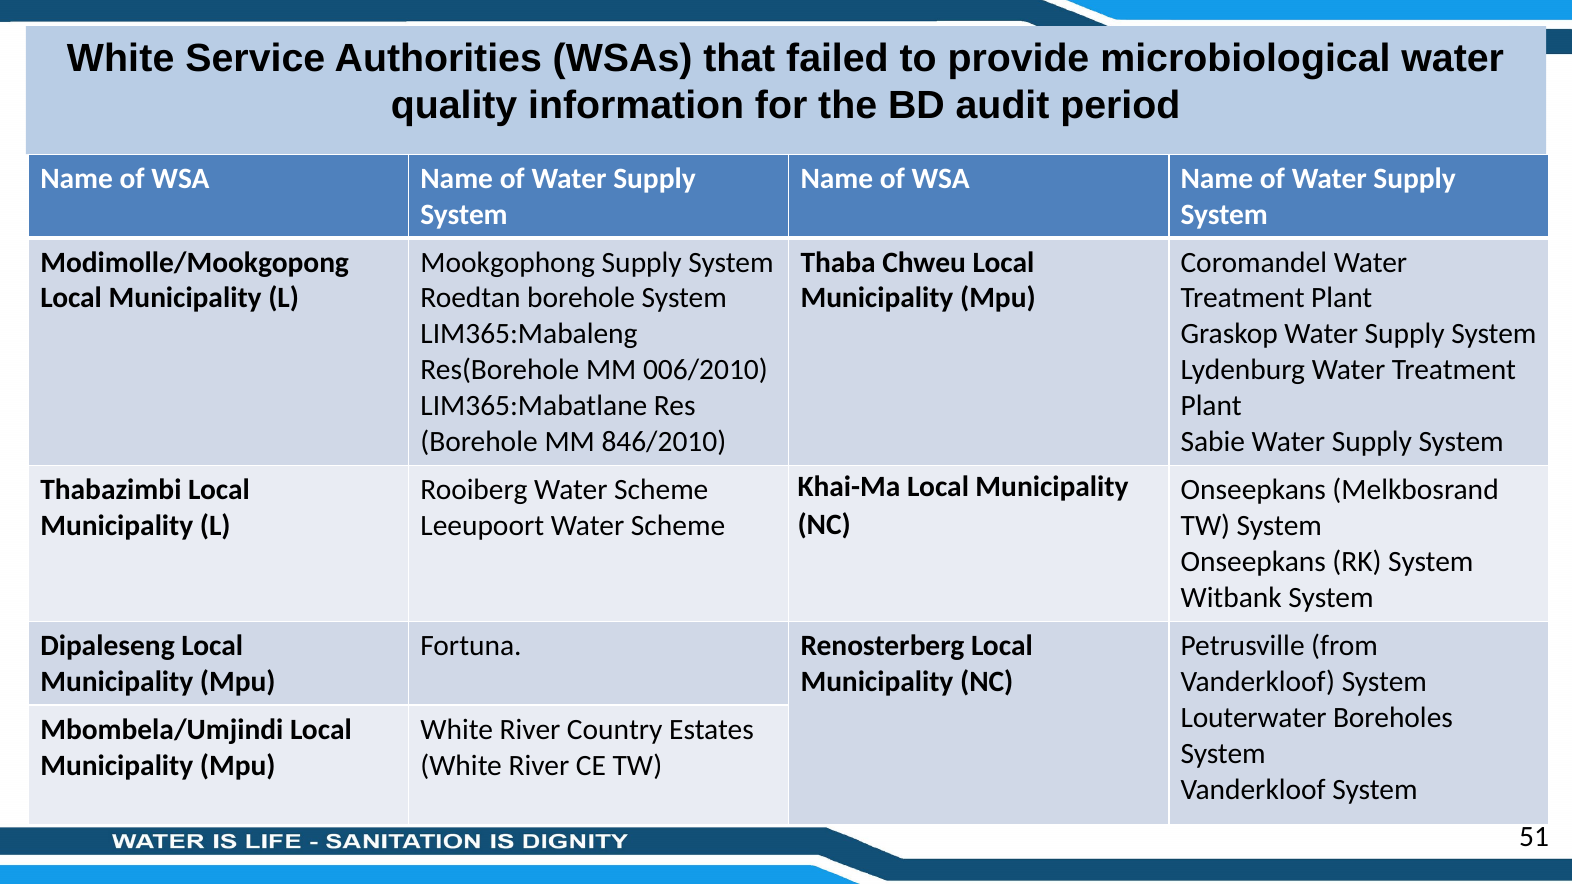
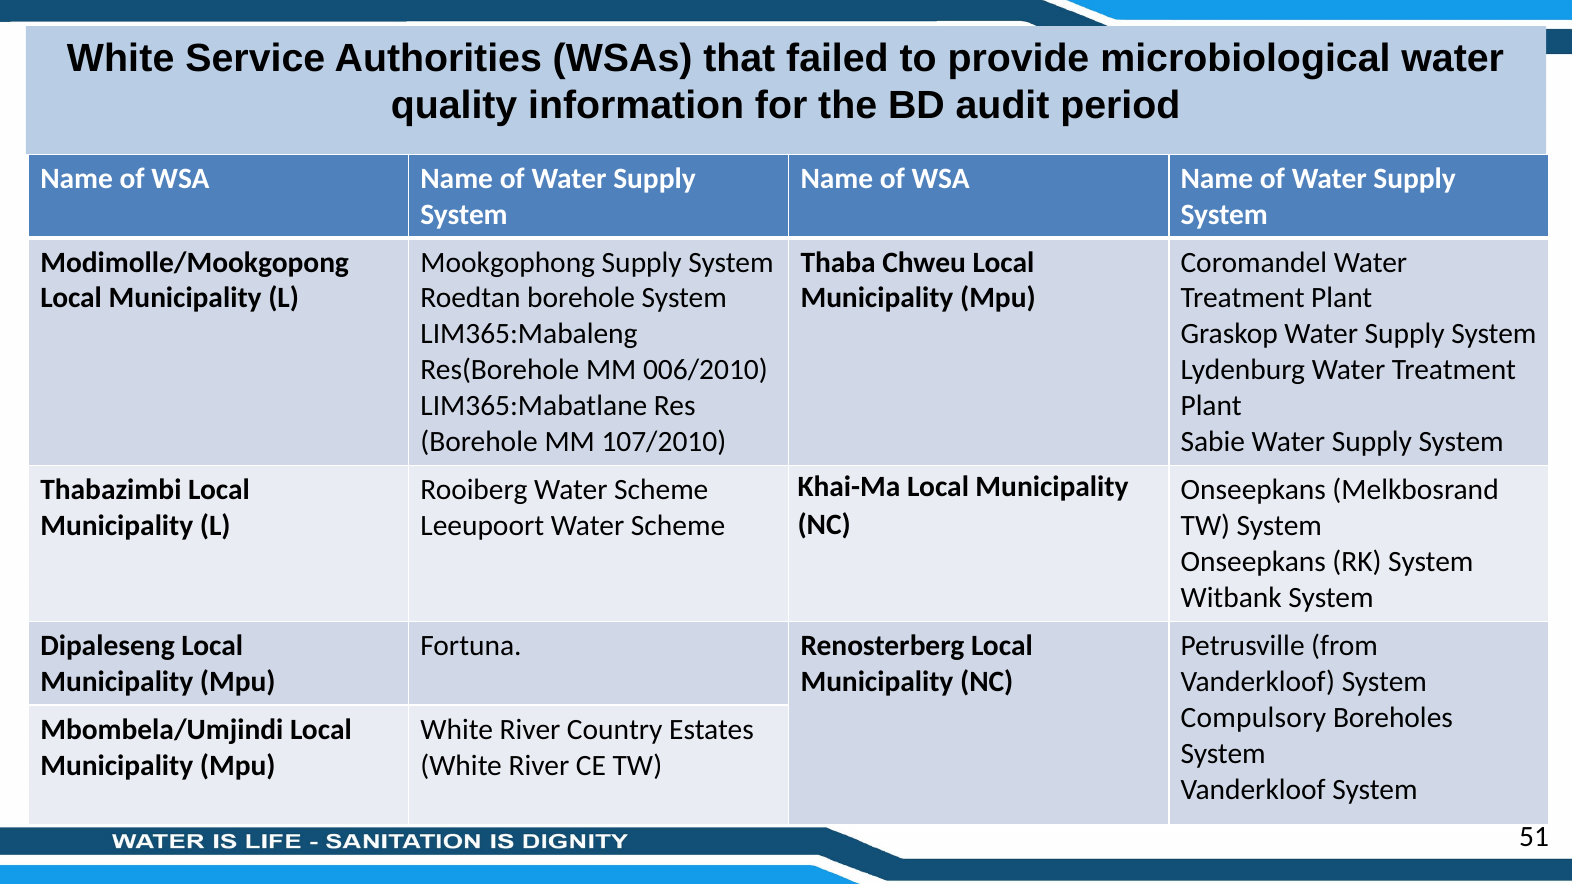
846/2010: 846/2010 -> 107/2010
Louterwater: Louterwater -> Compulsory
